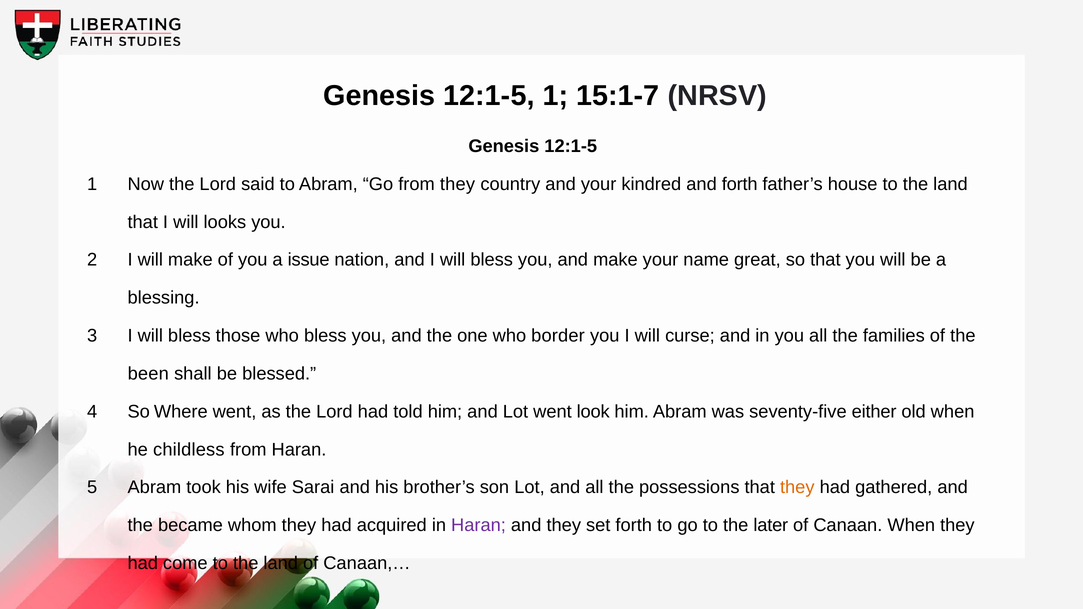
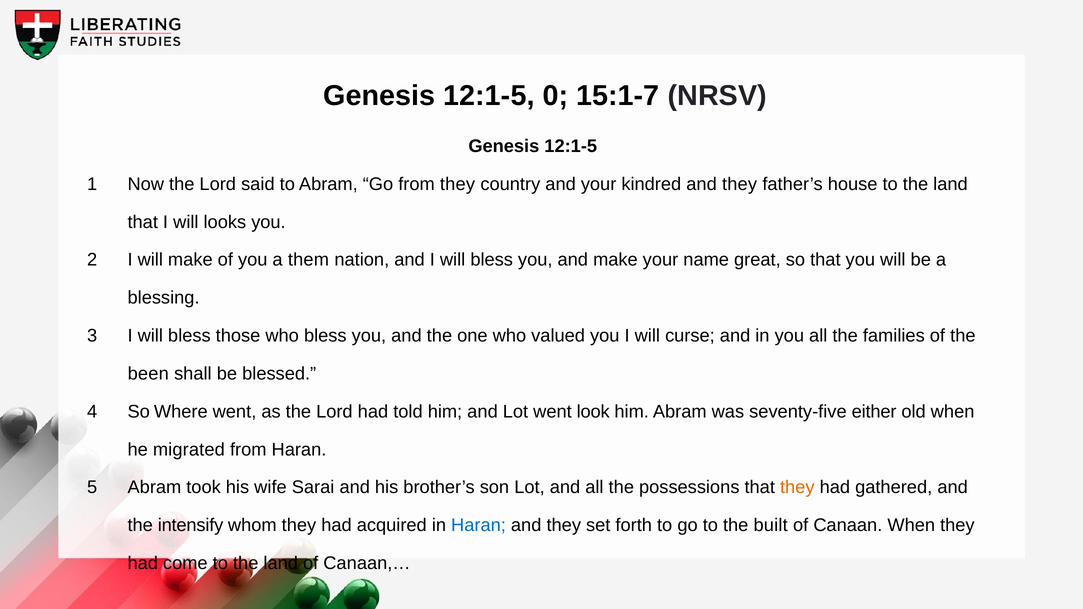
1 at (555, 96): 1 -> 0
kindred and forth: forth -> they
issue: issue -> them
border: border -> valued
childless: childless -> migrated
became: became -> intensify
Haran at (478, 526) colour: purple -> blue
the later: later -> built
